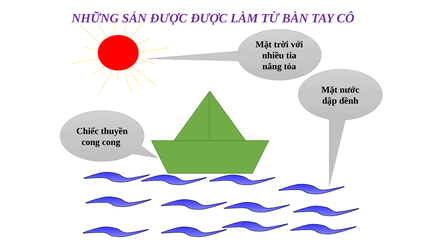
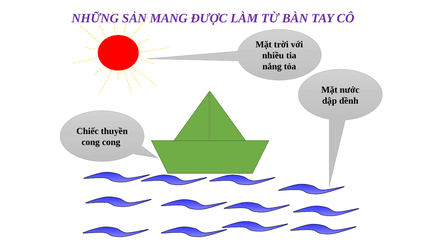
SẢN ĐƯỢC: ĐƯỢC -> MANG
